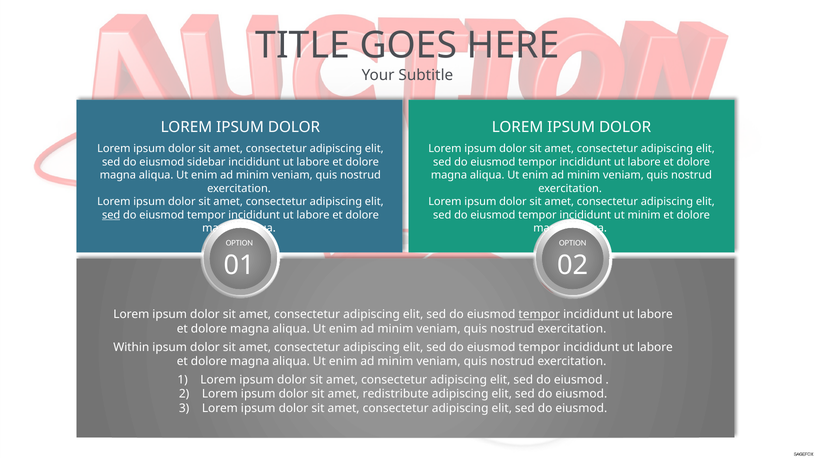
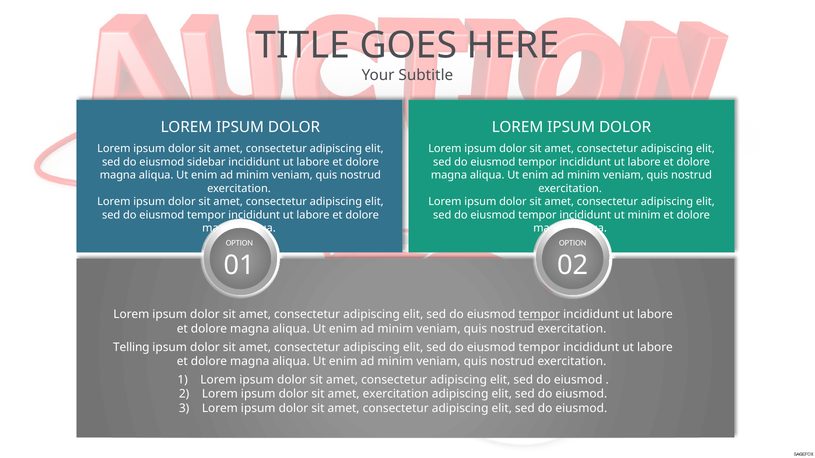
sed at (111, 215) underline: present -> none
Within: Within -> Telling
amet redistribute: redistribute -> exercitation
